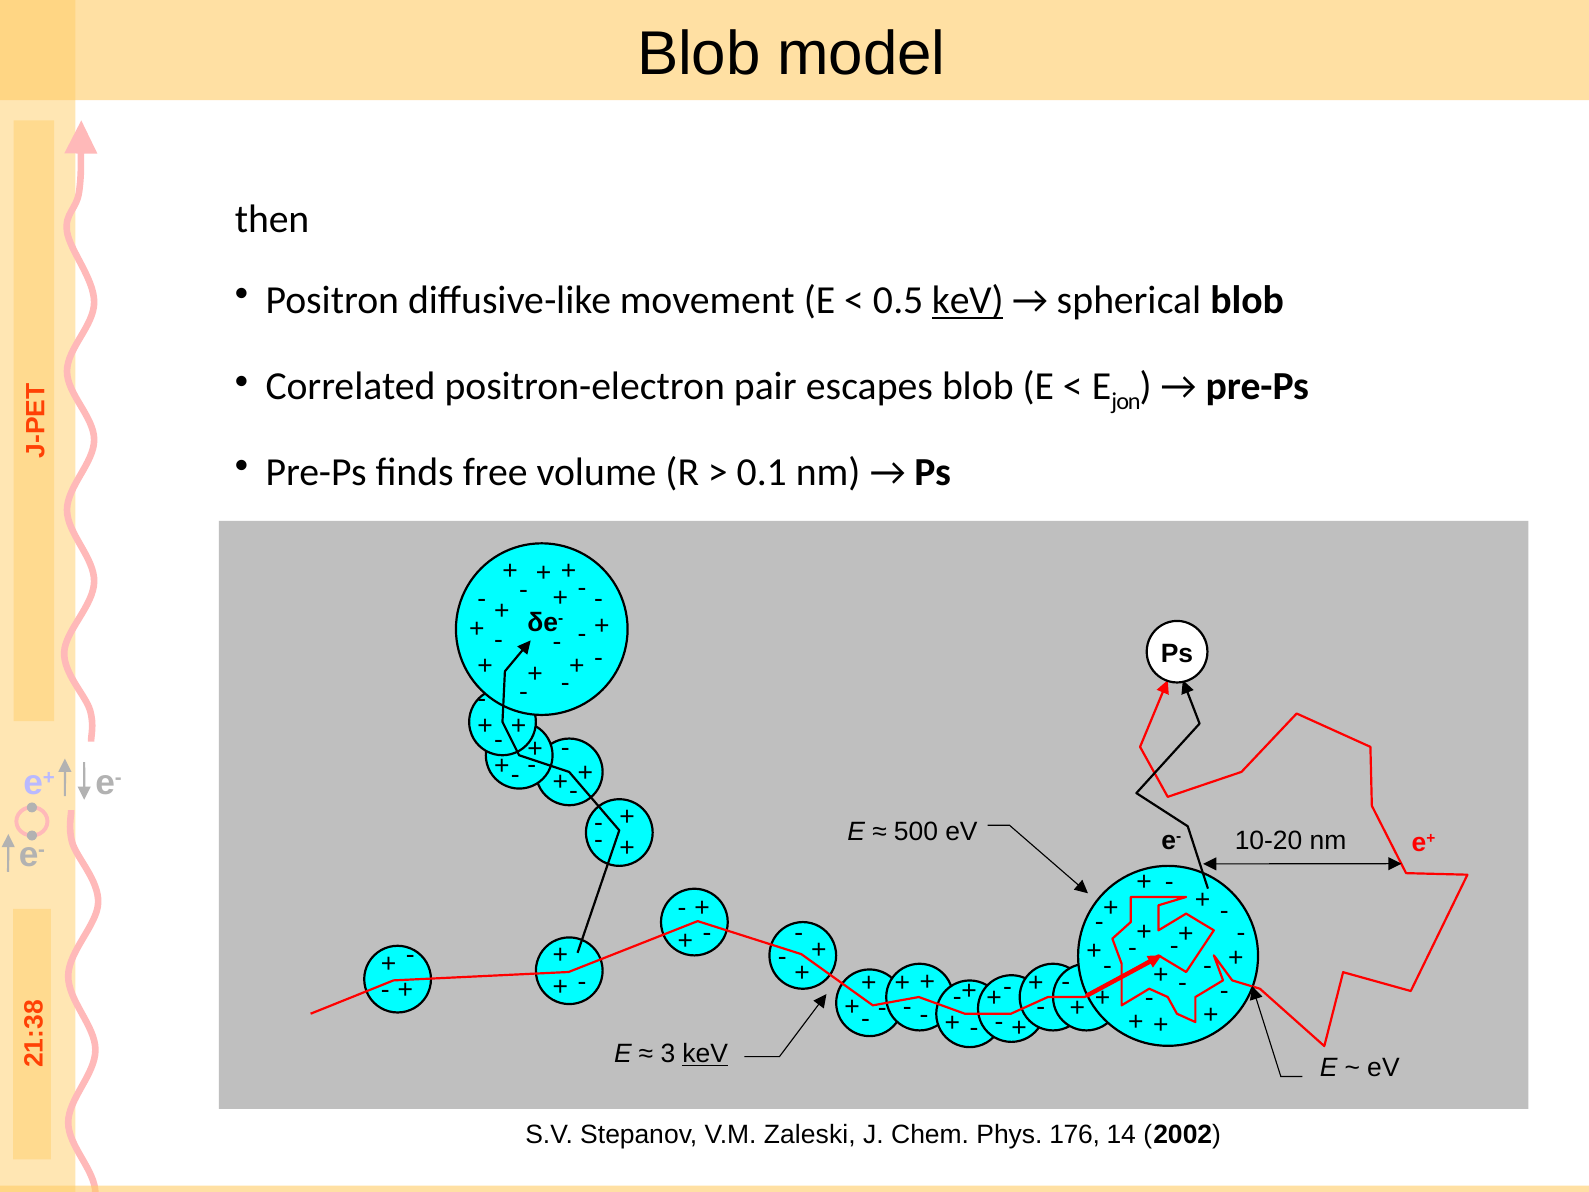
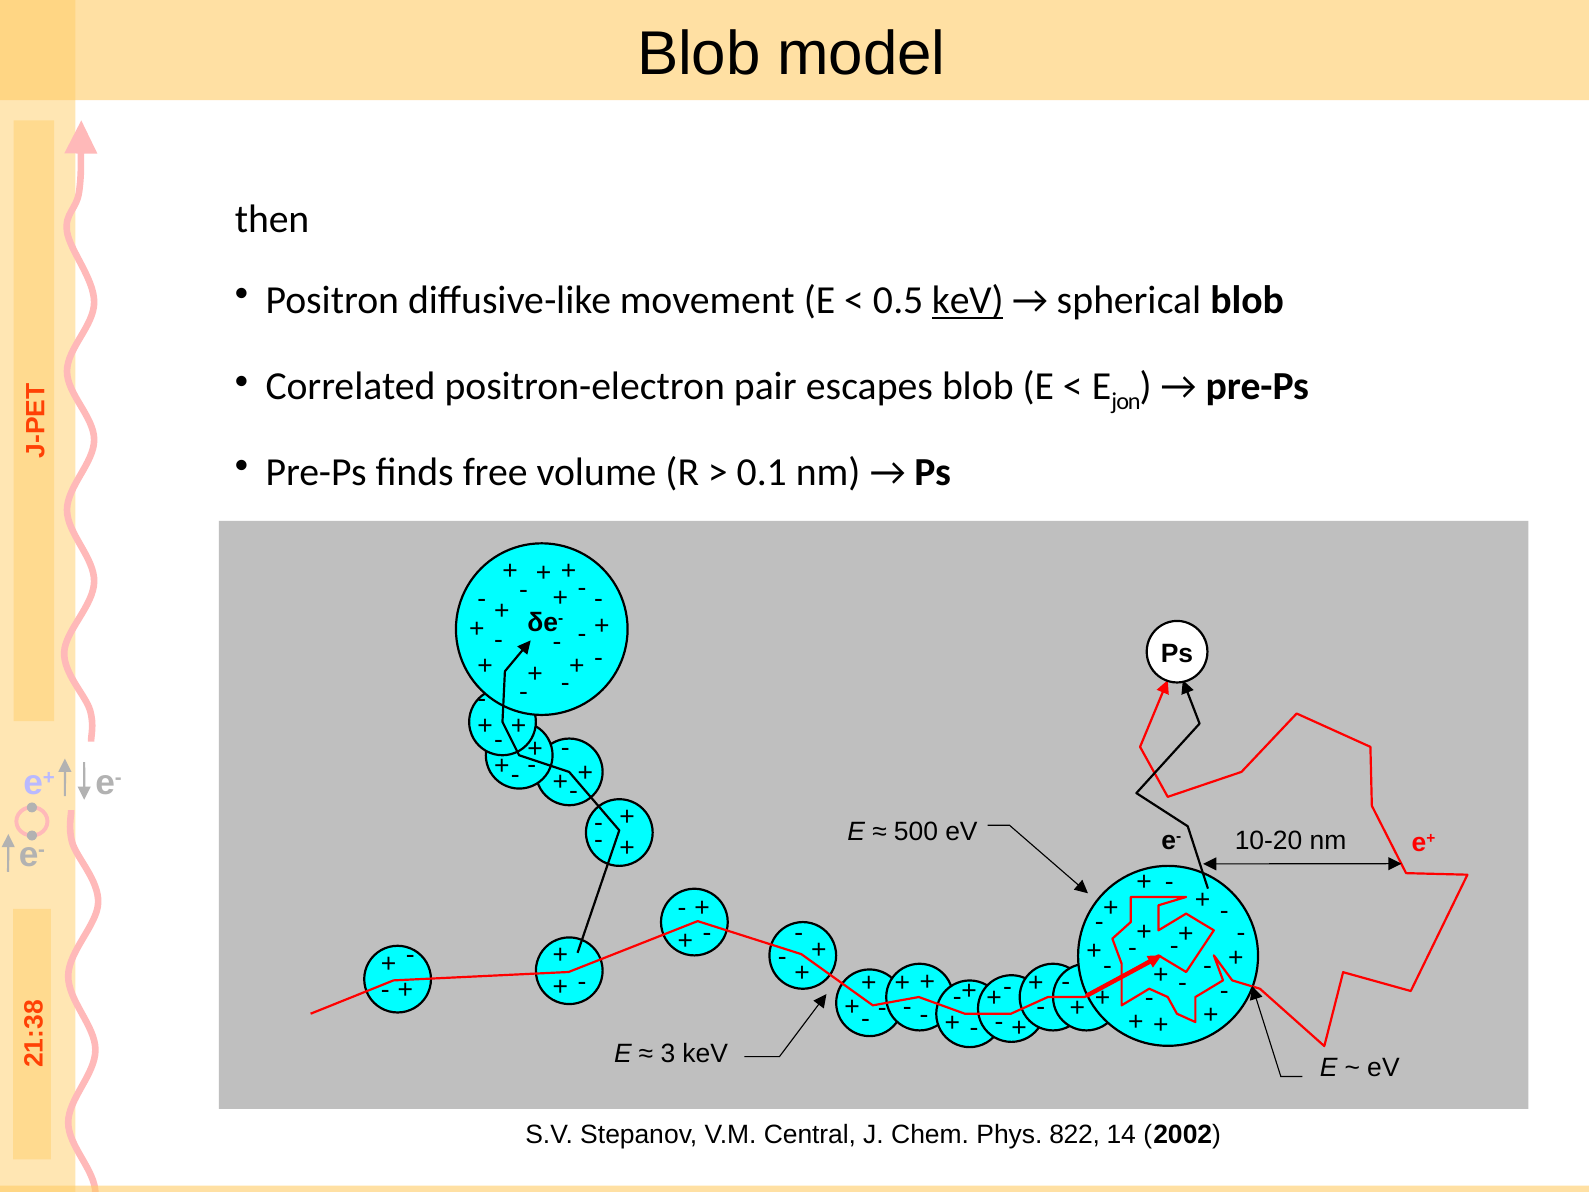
keV at (705, 1054) underline: present -> none
Zaleski: Zaleski -> Central
176: 176 -> 822
